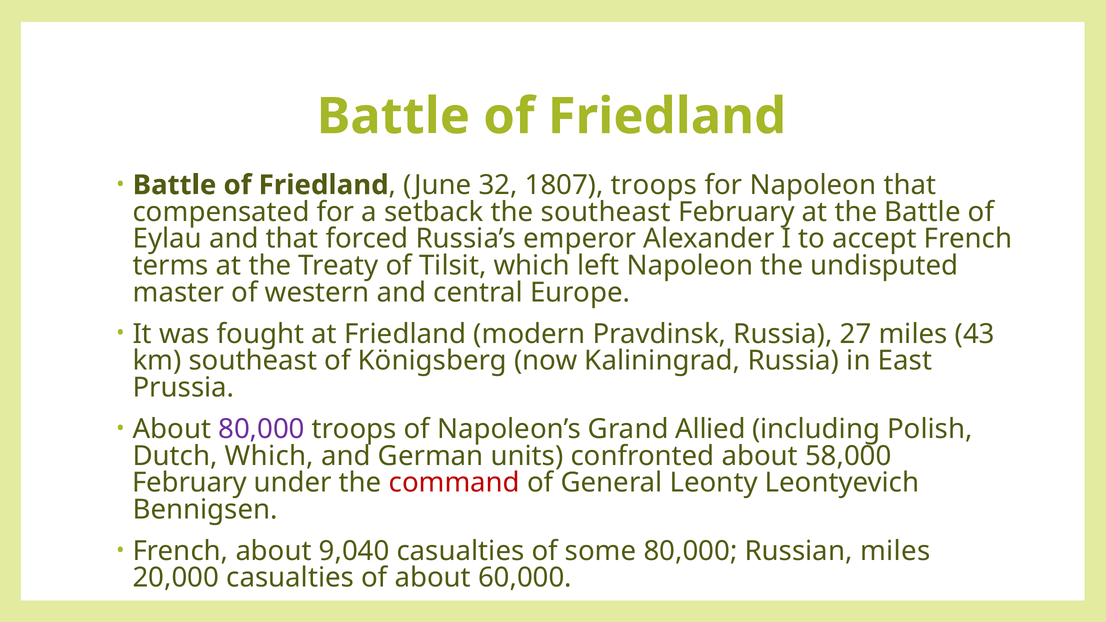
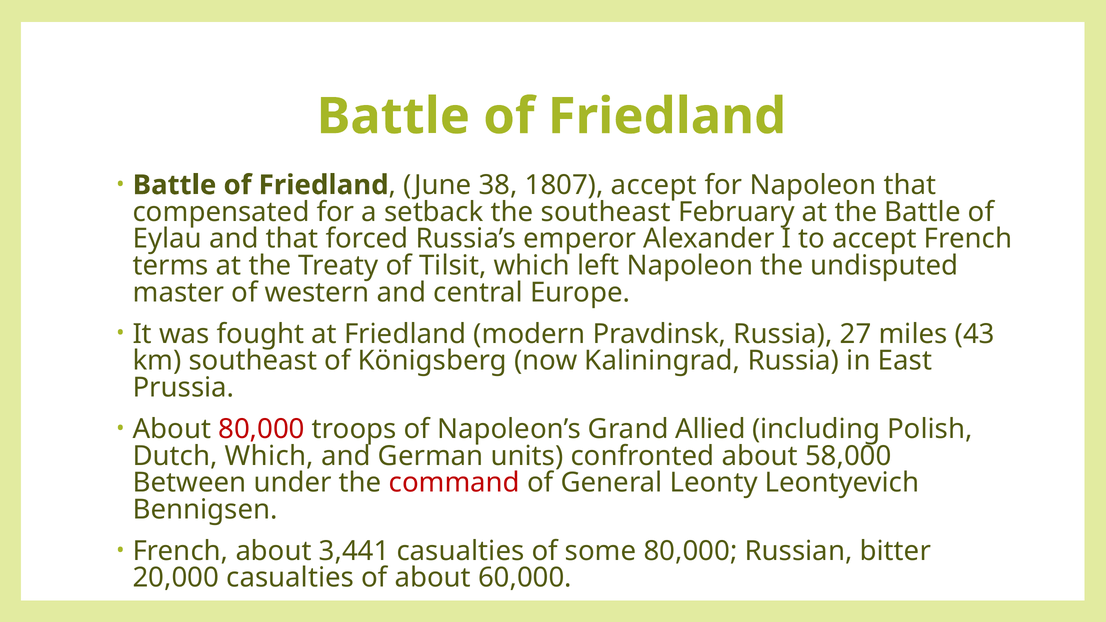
32: 32 -> 38
1807 troops: troops -> accept
80,000 at (261, 429) colour: purple -> red
February at (190, 483): February -> Between
9,040: 9,040 -> 3,441
Russian miles: miles -> bitter
